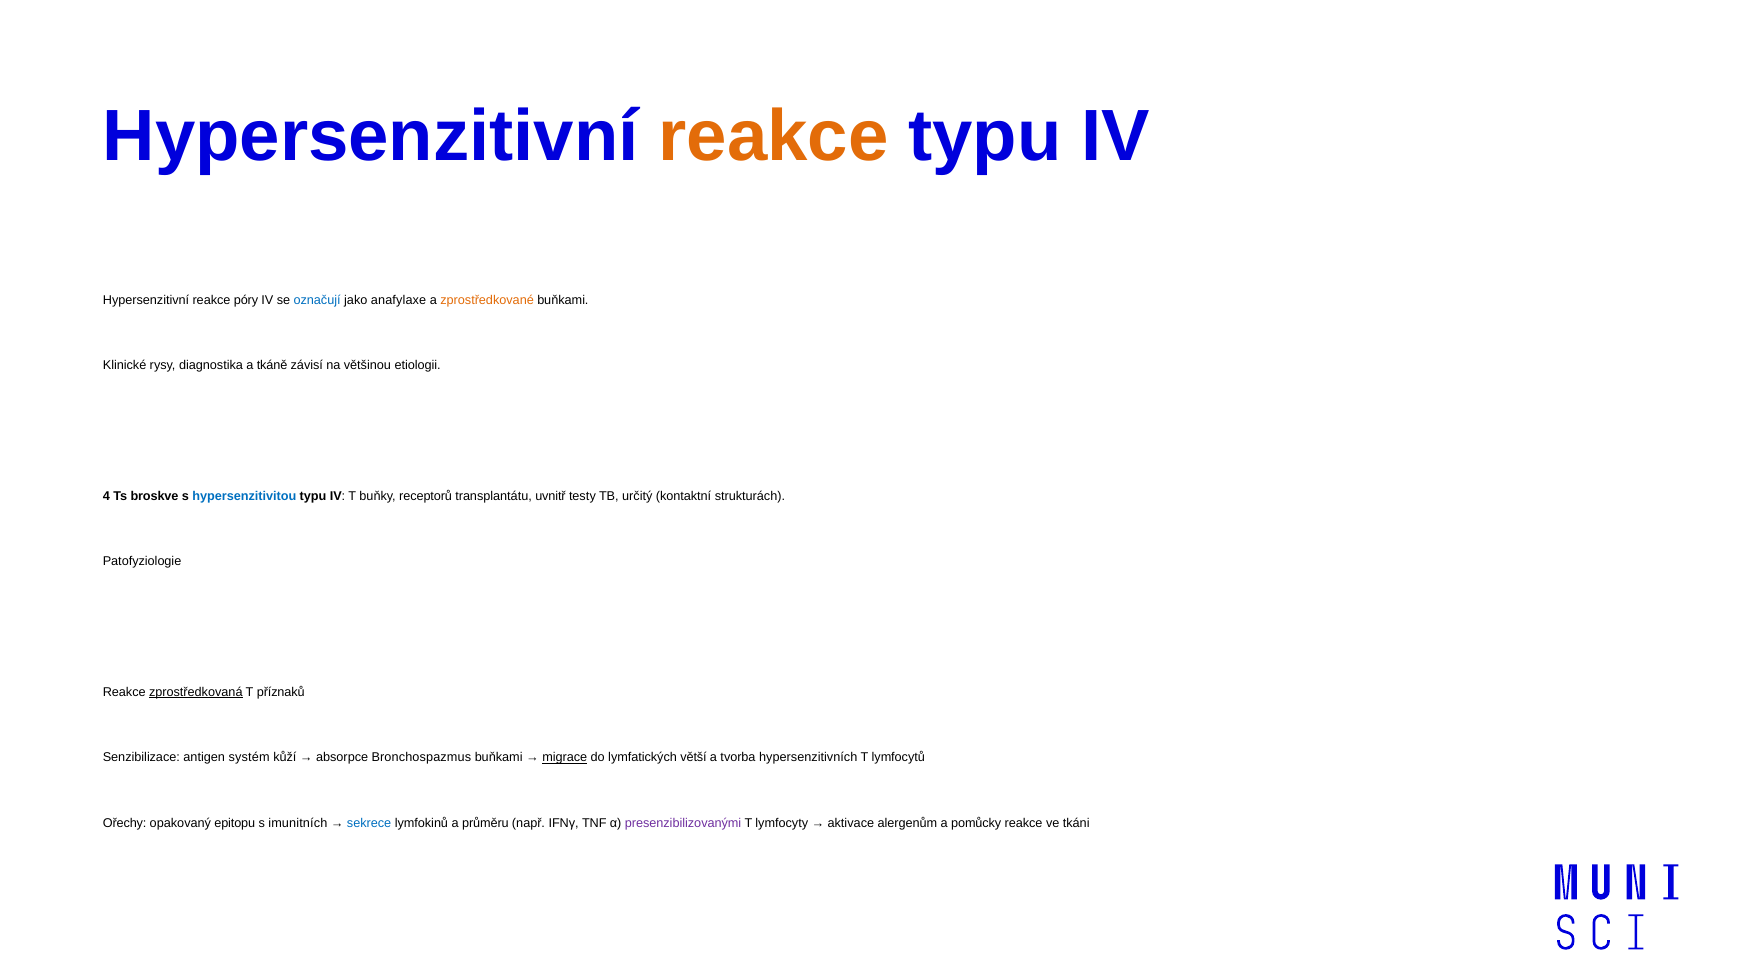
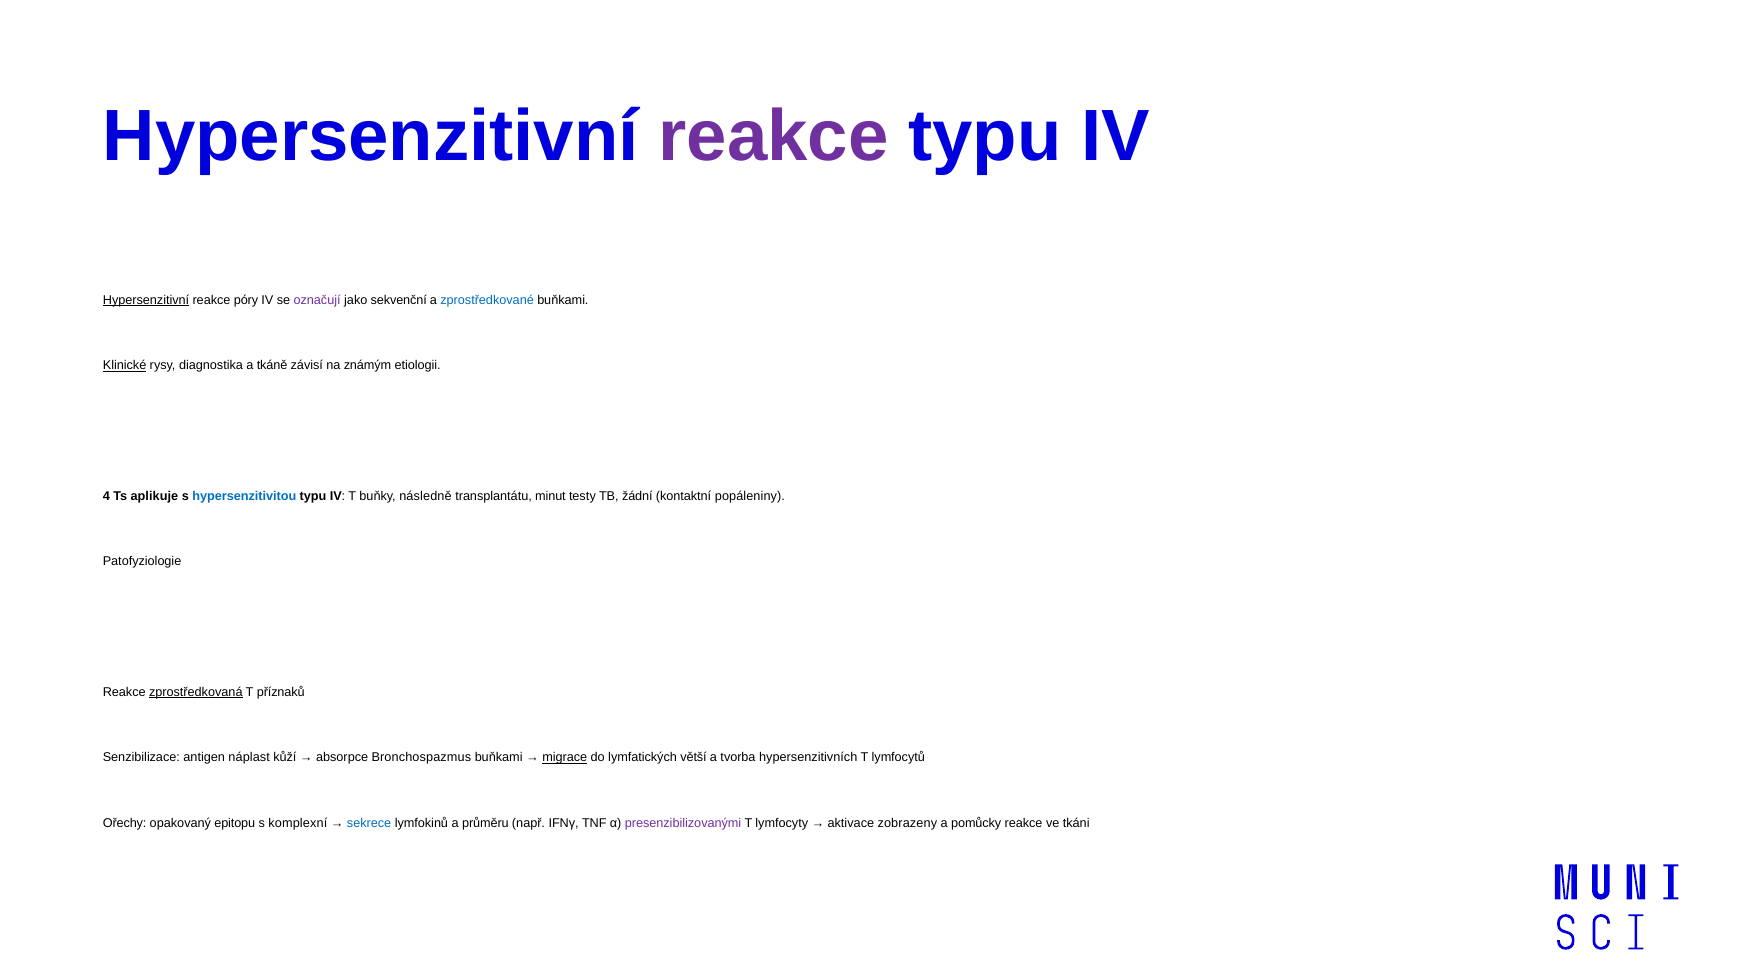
reakce at (773, 137) colour: orange -> purple
Hypersenzitivní at (146, 300) underline: none -> present
označují colour: blue -> purple
anafylaxe: anafylaxe -> sekvenční
zprostředkované colour: orange -> blue
Klinické underline: none -> present
většinou: většinou -> známým
broskve: broskve -> aplikuje
receptorů: receptorů -> následně
uvnitř: uvnitř -> minut
určitý: určitý -> žádní
strukturách: strukturách -> popáleniny
systém: systém -> náplast
imunitních: imunitních -> komplexní
alergenům: alergenům -> zobrazeny
